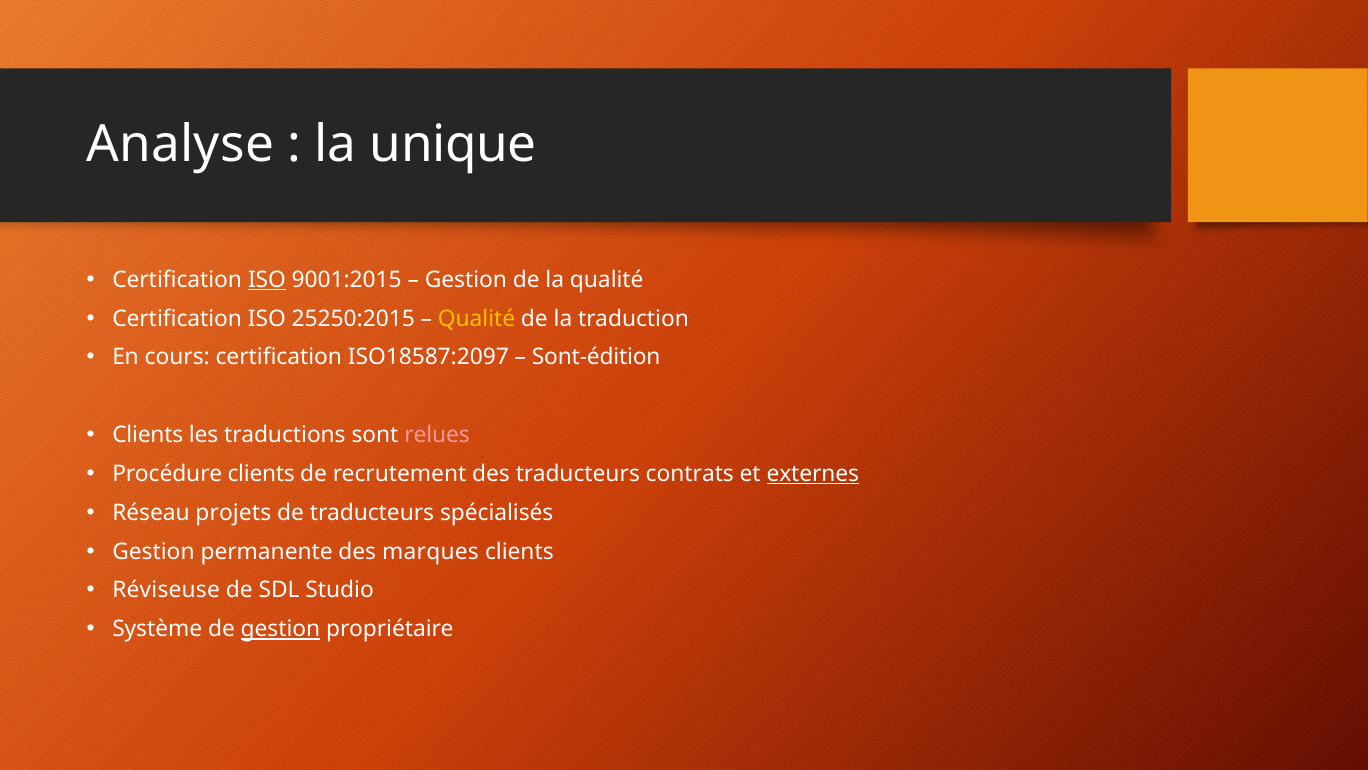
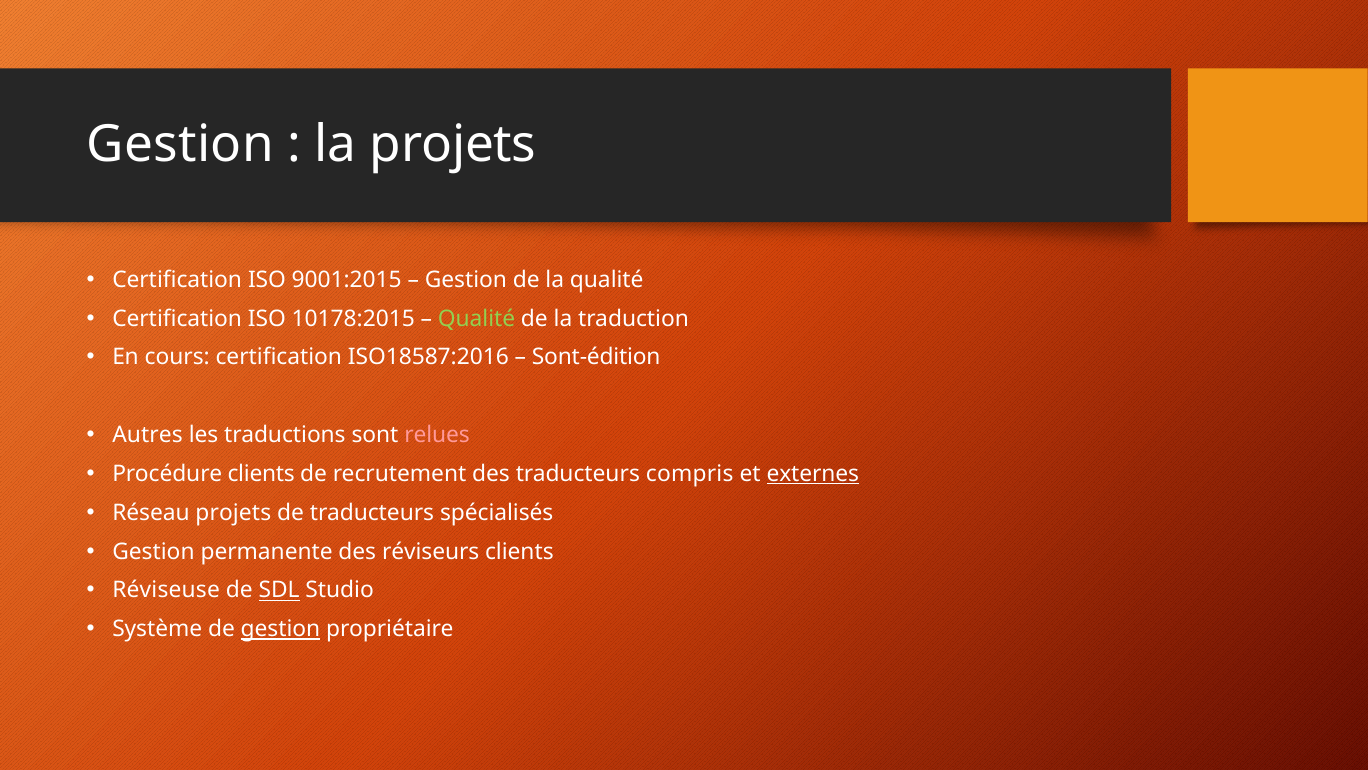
Analyse at (180, 145): Analyse -> Gestion
la unique: unique -> projets
ISO at (267, 279) underline: present -> none
25250:2015: 25250:2015 -> 10178:2015
Qualité at (476, 318) colour: yellow -> light green
ISO18587:2097: ISO18587:2097 -> ISO18587:2016
Clients at (148, 435): Clients -> Autres
contrats: contrats -> compris
marques: marques -> réviseurs
SDL underline: none -> present
